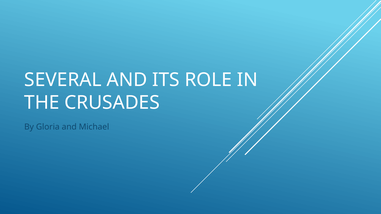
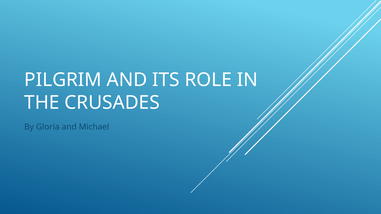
SEVERAL: SEVERAL -> PILGRIM
